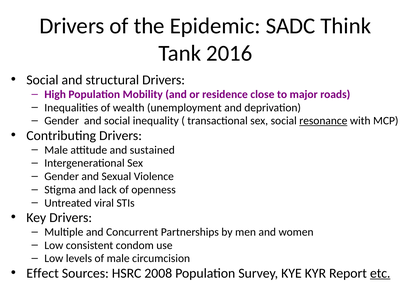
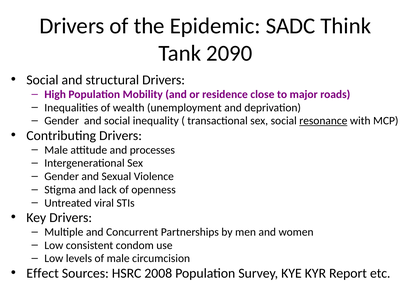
2016: 2016 -> 2090
sustained: sustained -> processes
etc underline: present -> none
